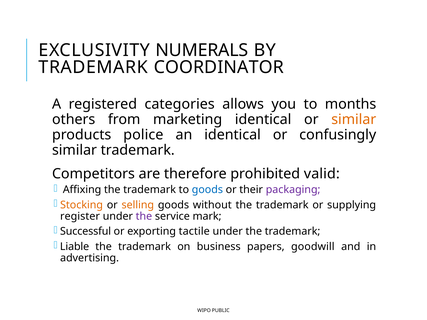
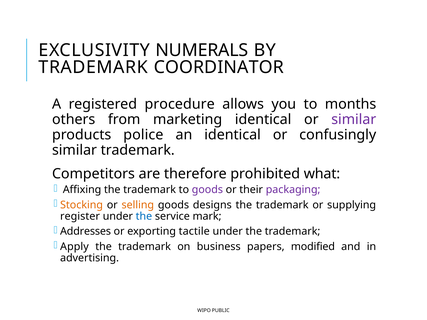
categories: categories -> procedure
similar at (354, 120) colour: orange -> purple
valid: valid -> what
goods at (207, 190) colour: blue -> purple
without: without -> designs
the at (144, 217) colour: purple -> blue
Successful: Successful -> Addresses
Liable: Liable -> Apply
goodwill: goodwill -> modified
